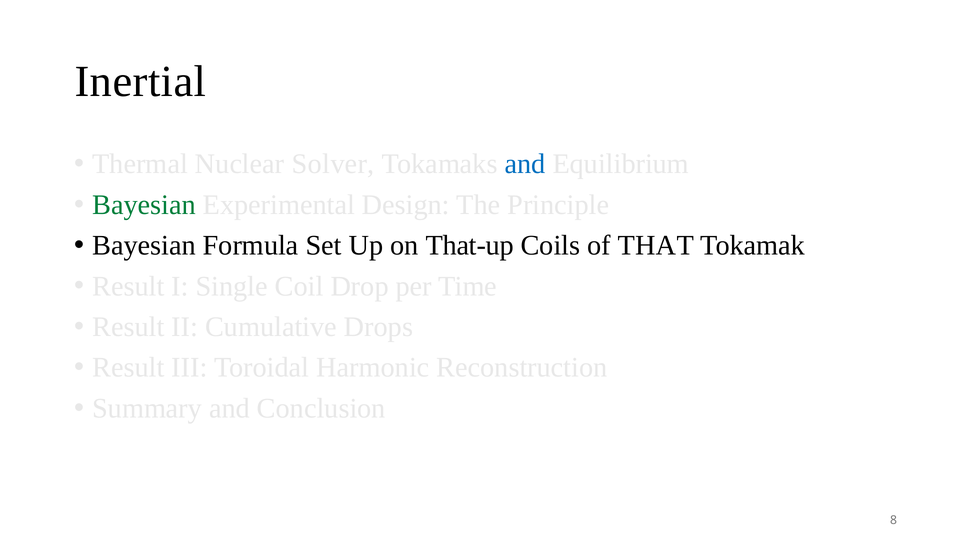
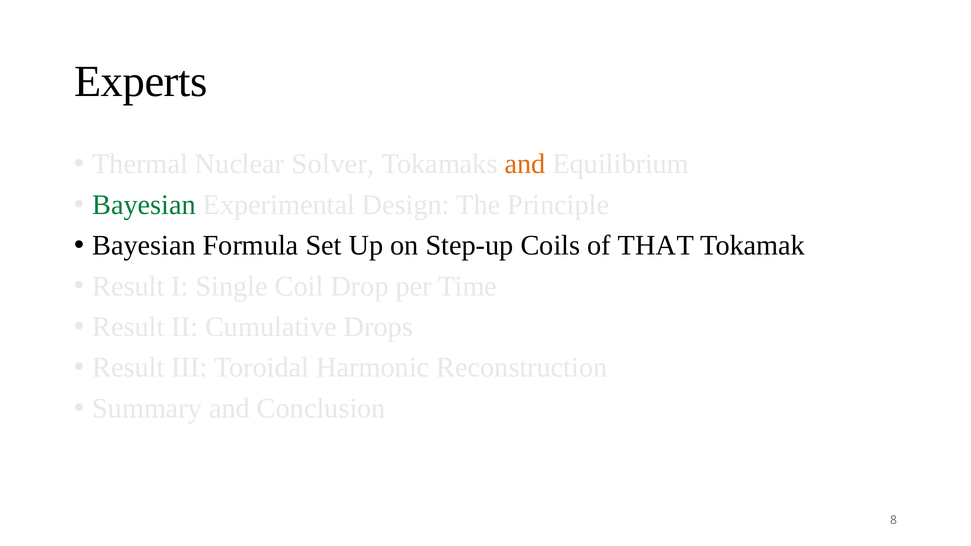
Inertial: Inertial -> Experts
and at (525, 164) colour: blue -> orange
That-up: That-up -> Step-up
